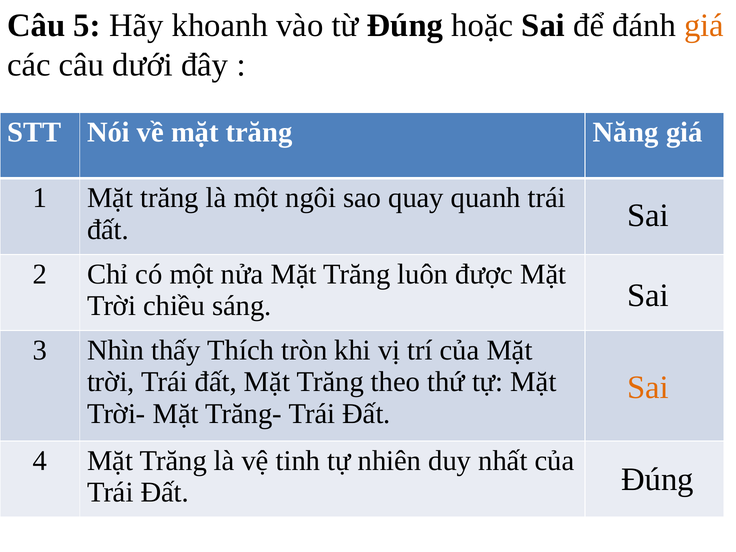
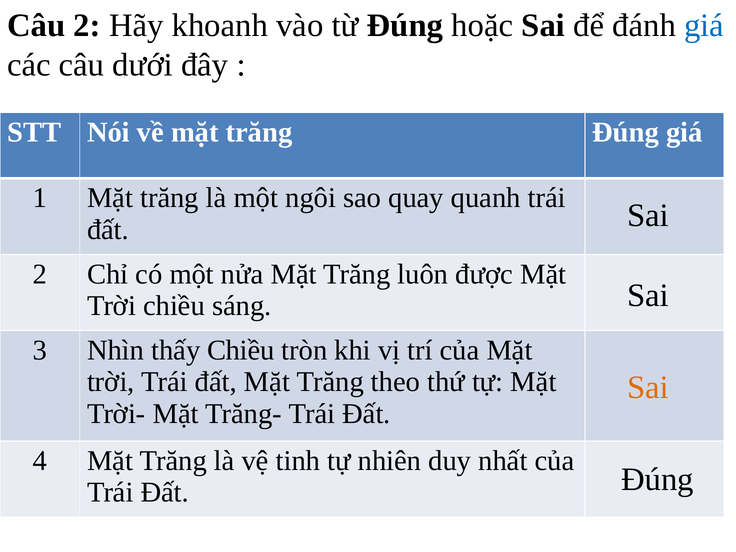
Câu 5: 5 -> 2
giá at (704, 26) colour: orange -> blue
trăng Năng: Năng -> Đúng
thấy Thích: Thích -> Chiều
